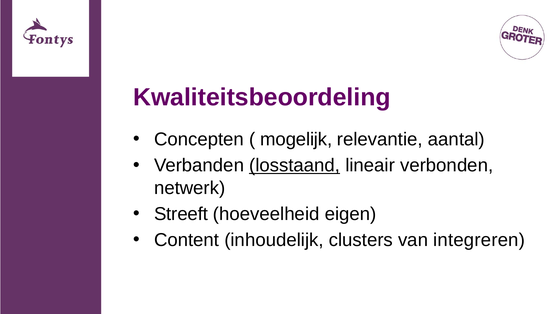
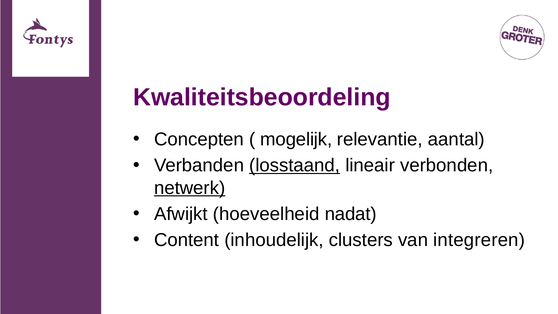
netwerk underline: none -> present
Streeft: Streeft -> Afwijkt
eigen: eigen -> nadat
